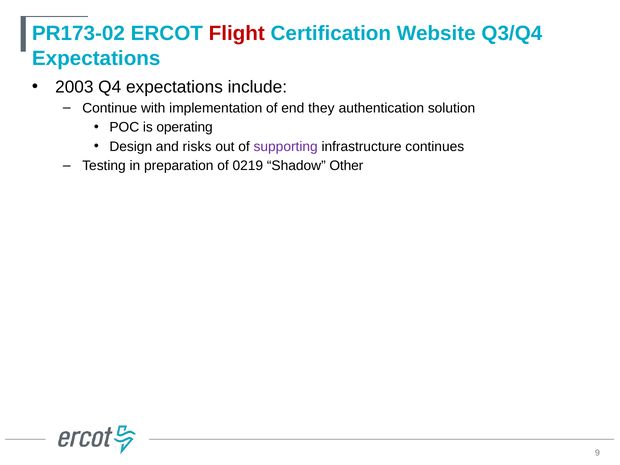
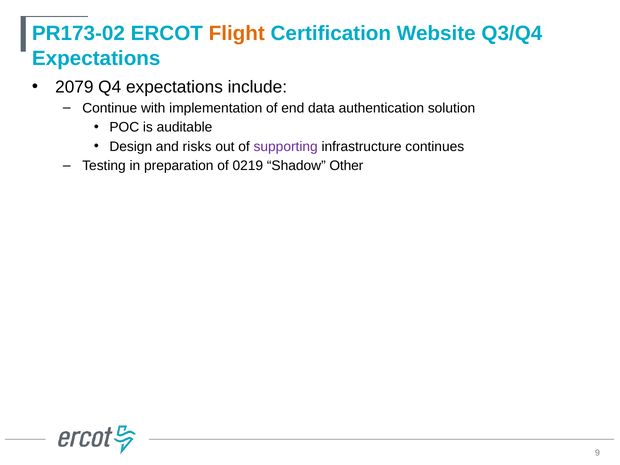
Flight colour: red -> orange
2003: 2003 -> 2079
they: they -> data
operating: operating -> auditable
